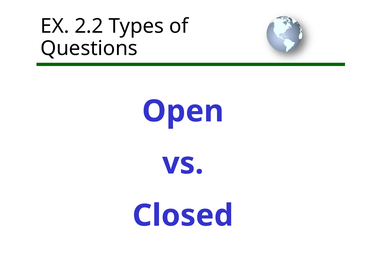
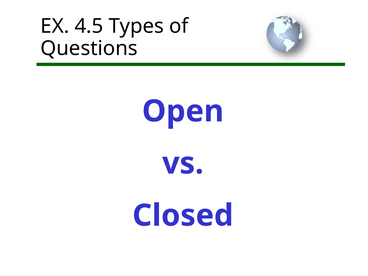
2.2: 2.2 -> 4.5
